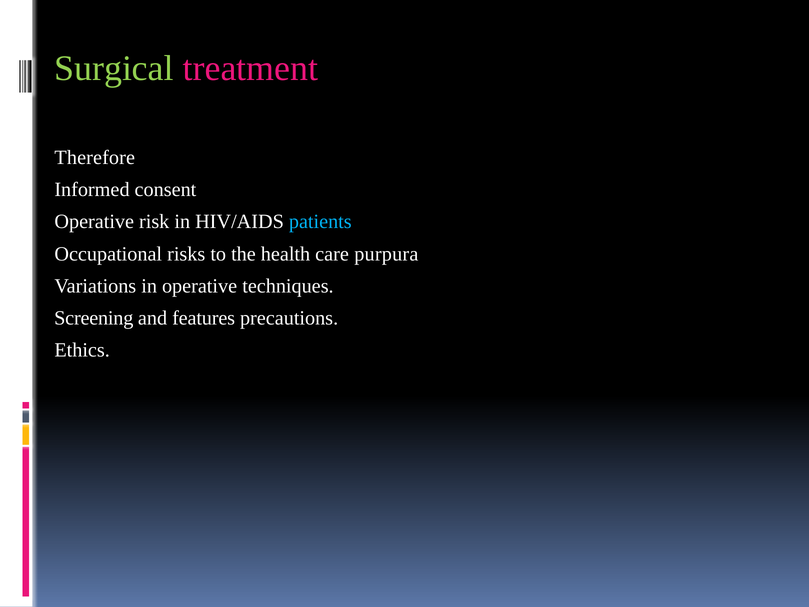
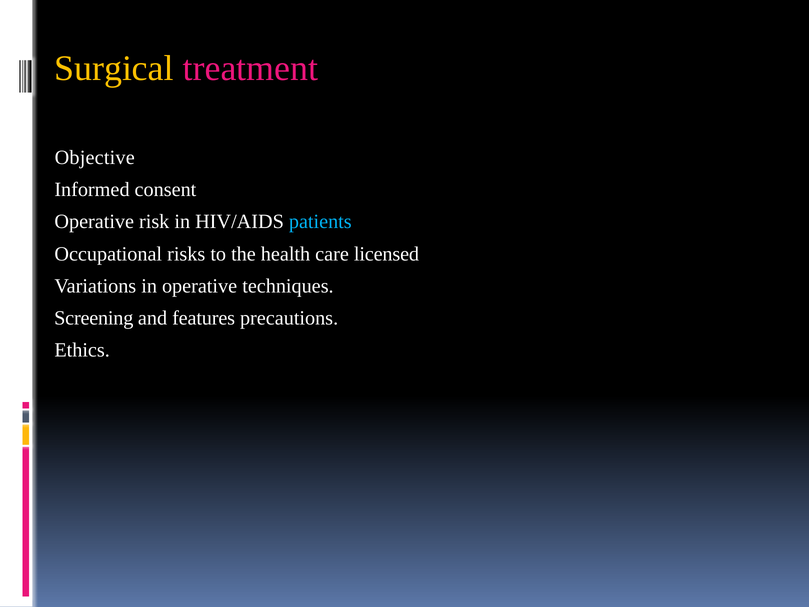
Surgical colour: light green -> yellow
Therefore: Therefore -> Objective
purpura: purpura -> licensed
